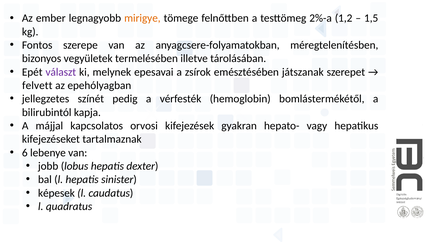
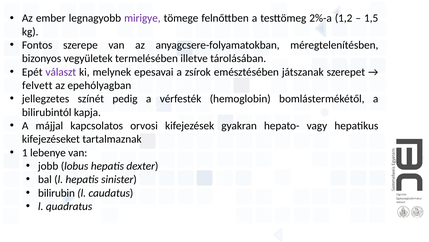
mirigye colour: orange -> purple
6: 6 -> 1
képesek: képesek -> bilirubin
